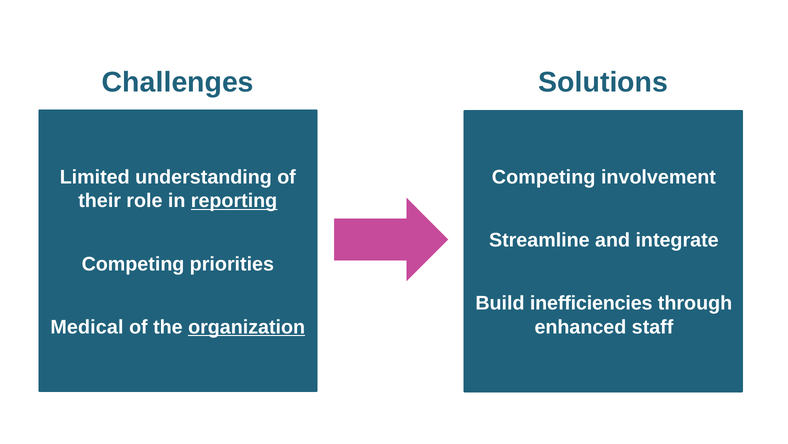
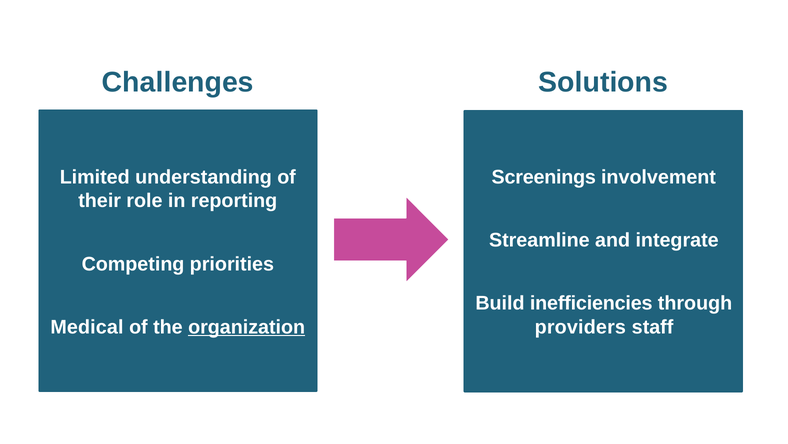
Competing at (544, 177): Competing -> Screenings
reporting underline: present -> none
enhanced: enhanced -> providers
